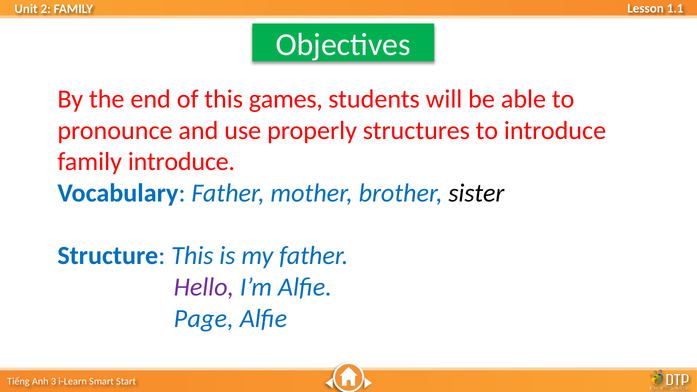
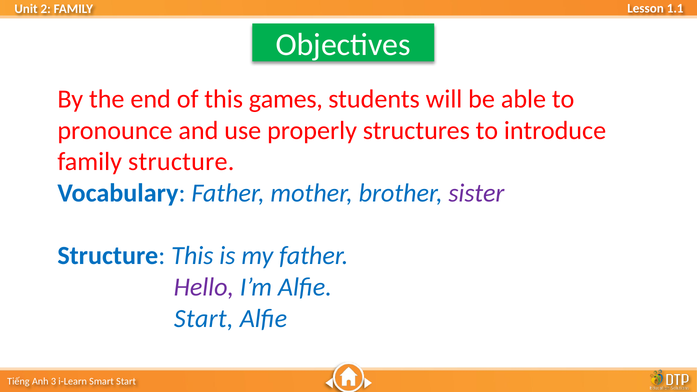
family introduce: introduce -> structure
sister colour: black -> purple
Page at (204, 319): Page -> Start
